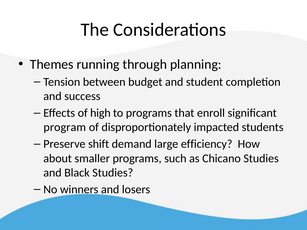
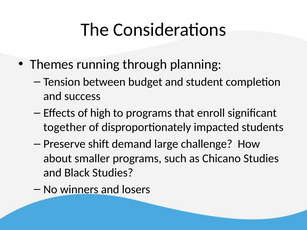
program: program -> together
efficiency: efficiency -> challenge
